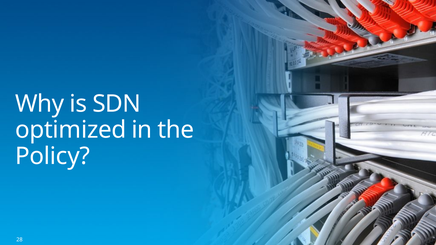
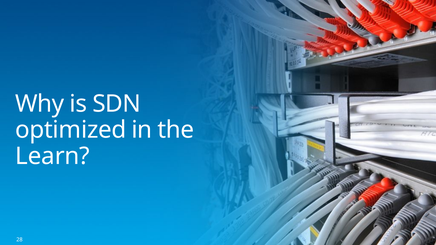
Policy: Policy -> Learn
